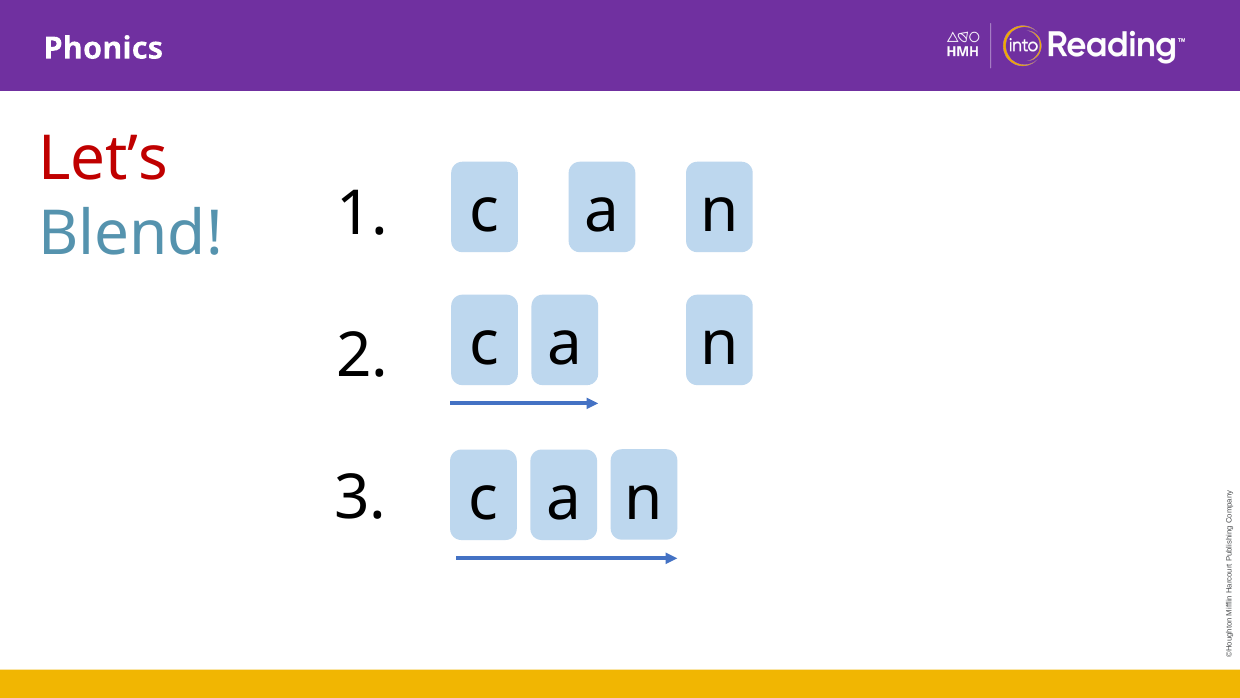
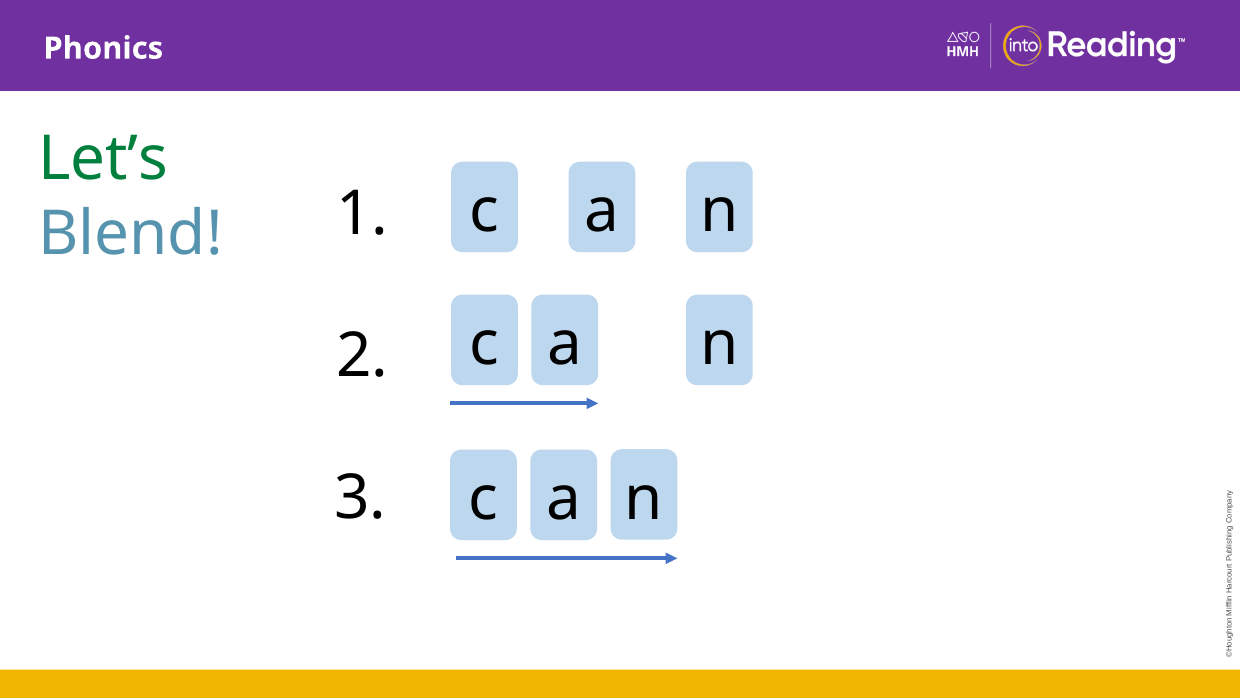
Let’s colour: red -> green
